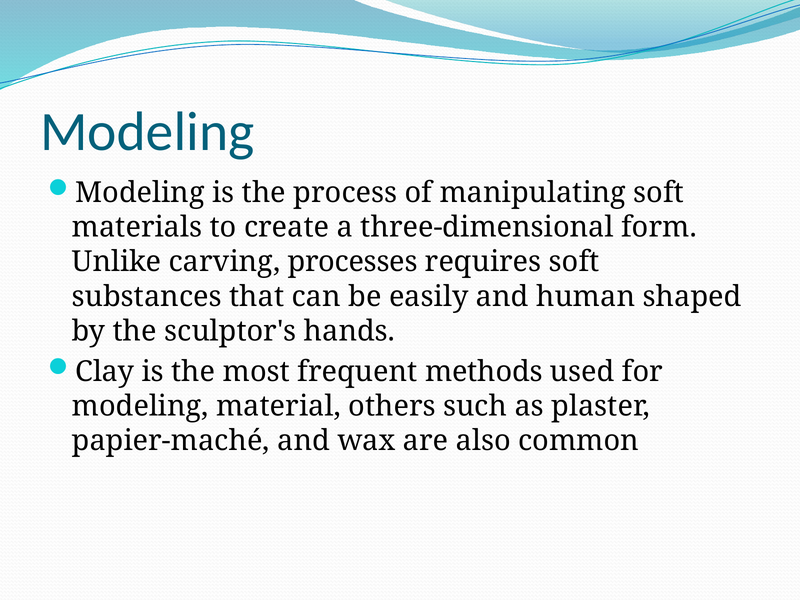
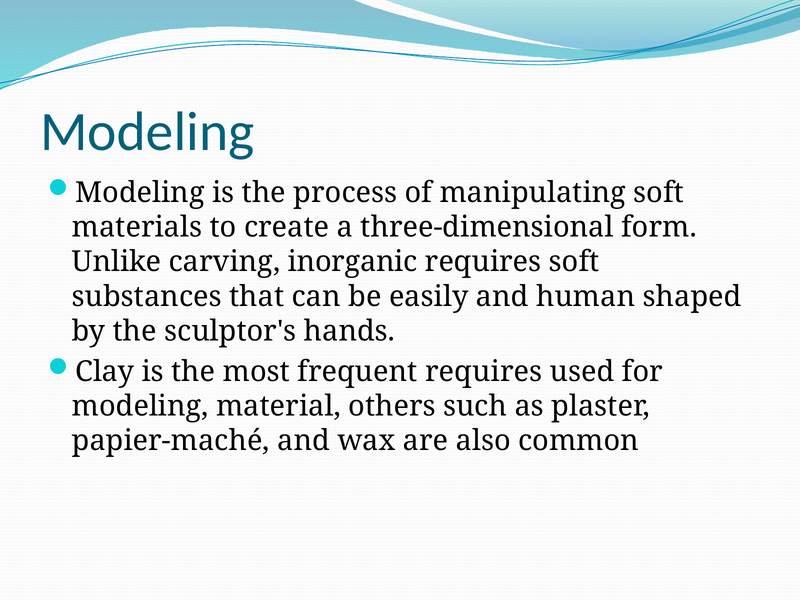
processes: processes -> inorganic
frequent methods: methods -> requires
